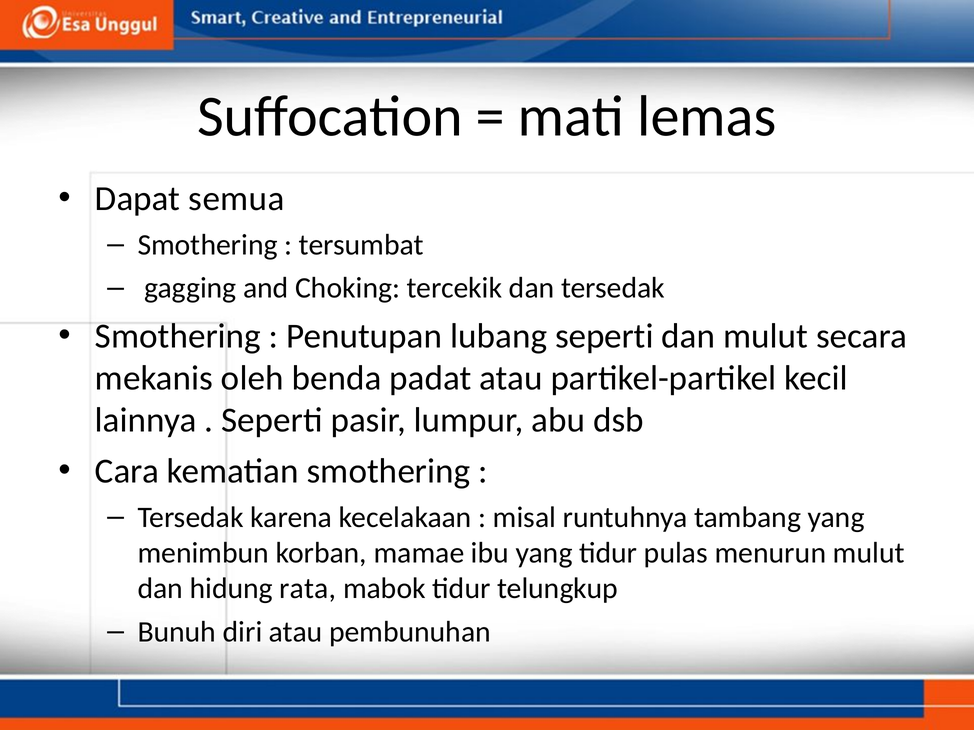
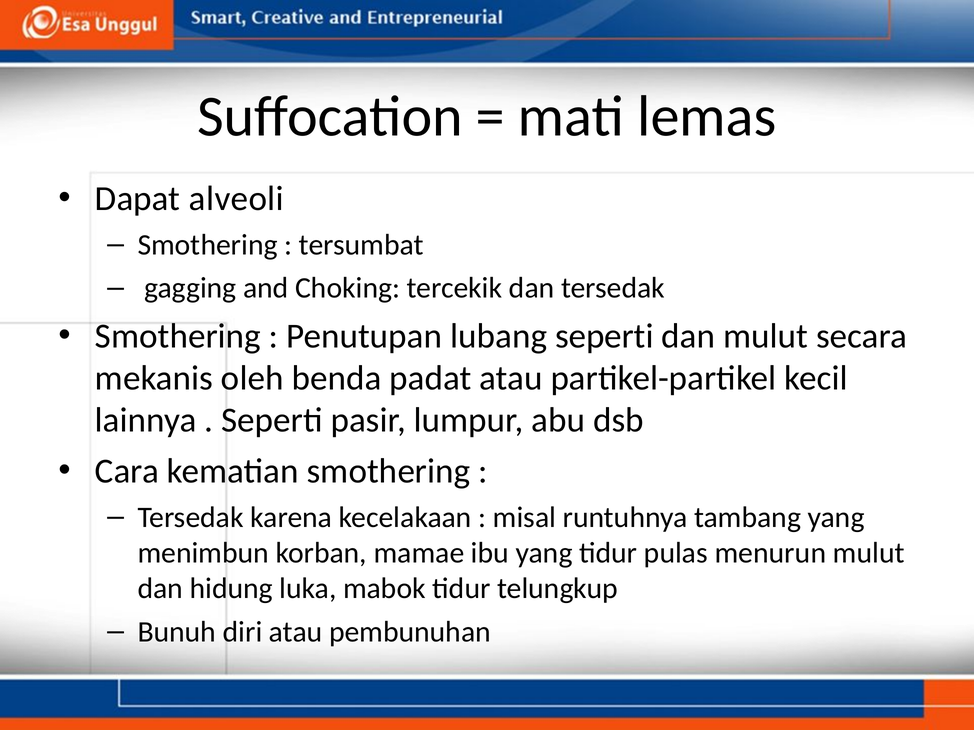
semua: semua -> alveoli
rata: rata -> luka
